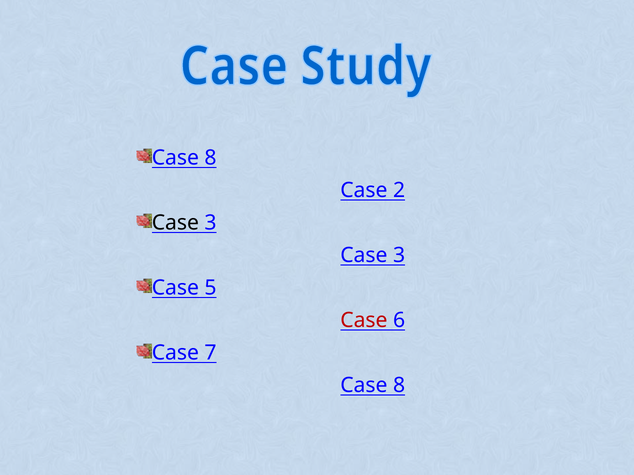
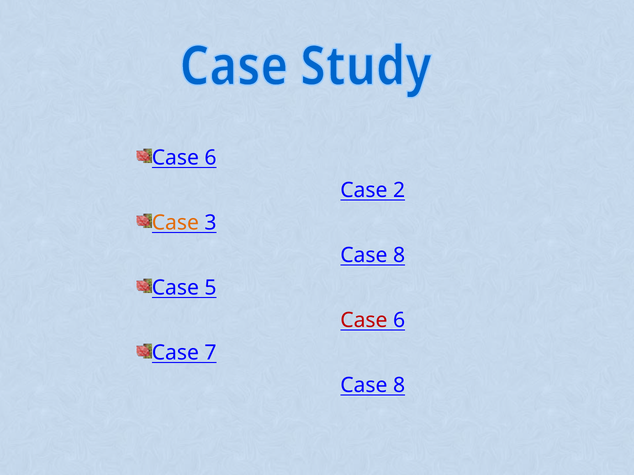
8 at (211, 158): 8 -> 6
Case at (175, 223) colour: black -> orange
3 at (399, 256): 3 -> 8
